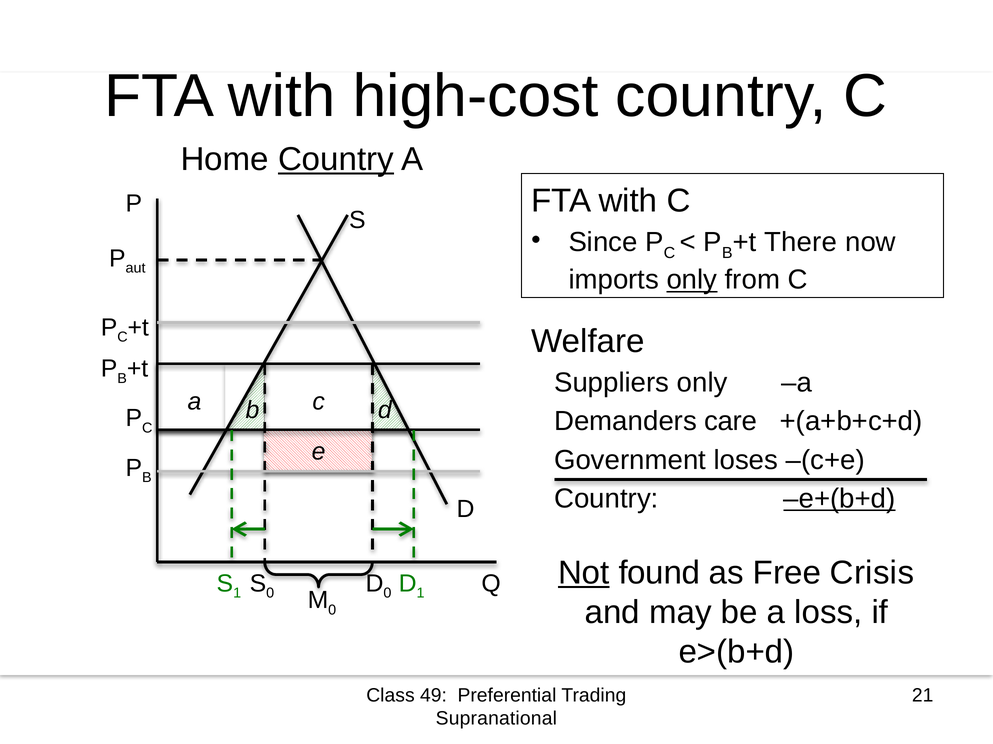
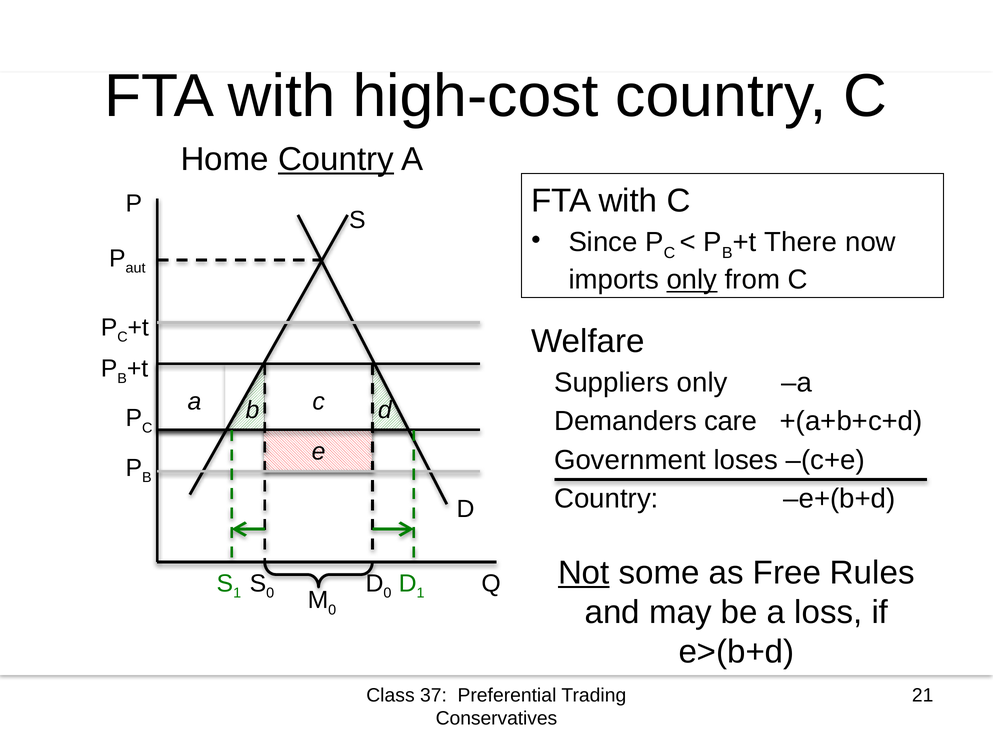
e+(b+d underline: present -> none
found: found -> some
Crisis: Crisis -> Rules
49: 49 -> 37
Supranational: Supranational -> Conservatives
